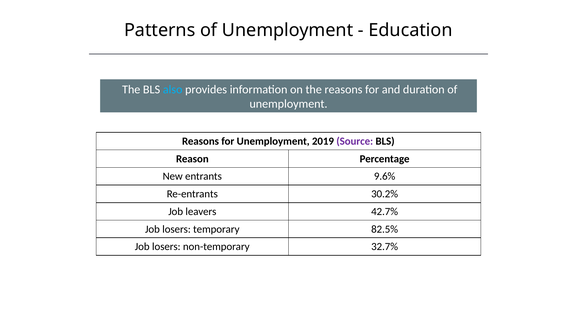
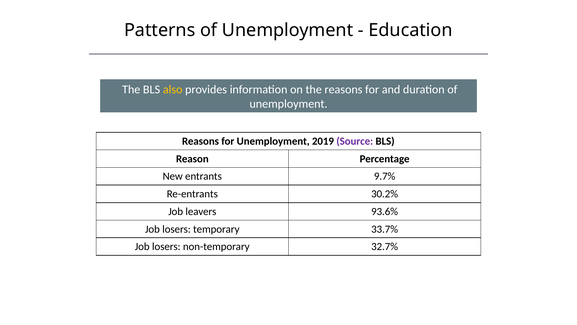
also colour: light blue -> yellow
9.6%: 9.6% -> 9.7%
42.7%: 42.7% -> 93.6%
82.5%: 82.5% -> 33.7%
